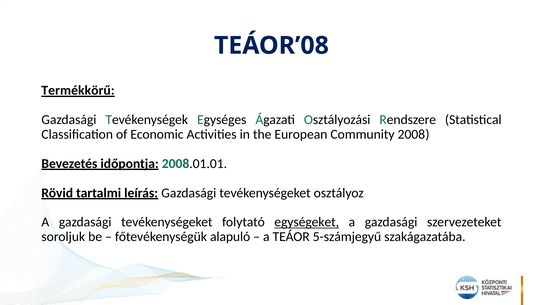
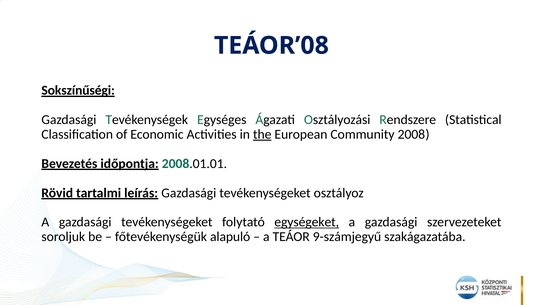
Termékkörű: Termékkörű -> Sokszínűségi
the underline: none -> present
5-számjegyű: 5-számjegyű -> 9-számjegyű
